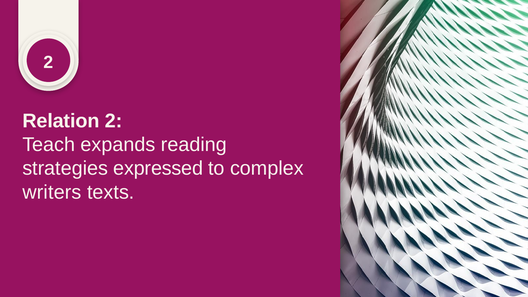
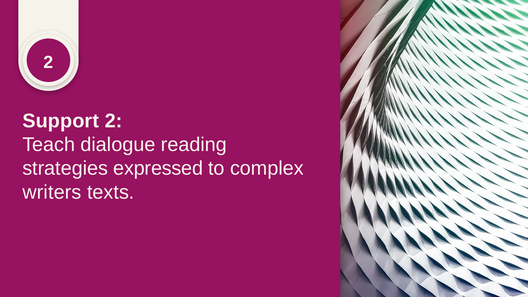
Relation: Relation -> Support
expands: expands -> dialogue
